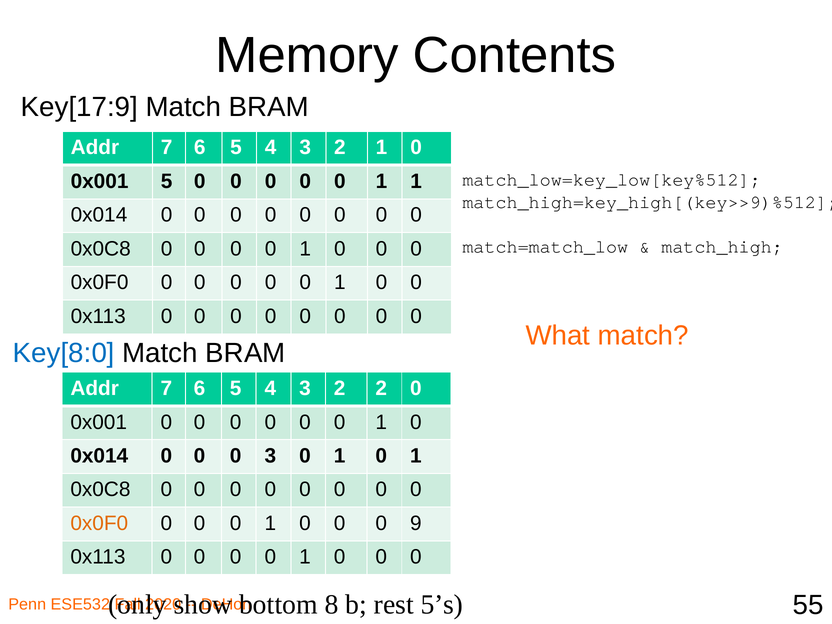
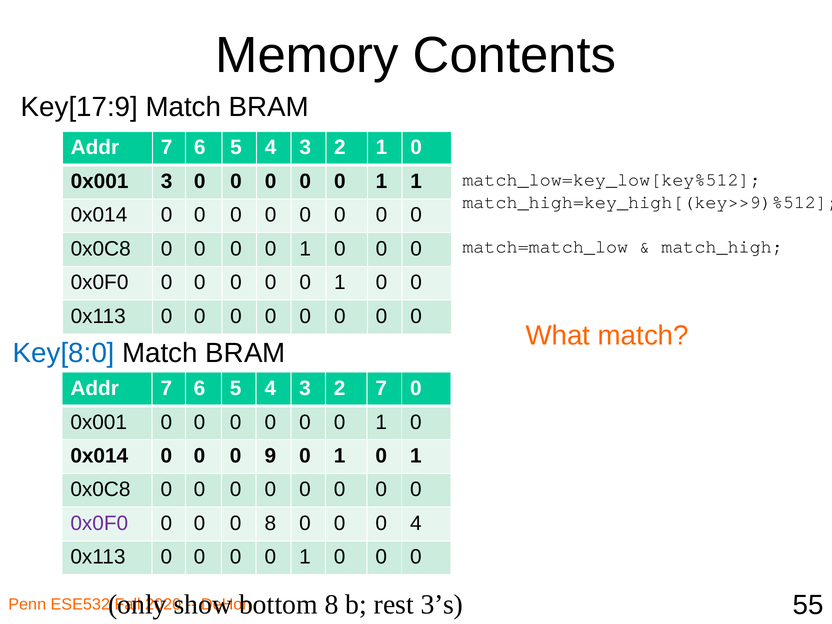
0x001 5: 5 -> 3
2 2: 2 -> 7
0 3: 3 -> 9
0x0F0 at (99, 523) colour: orange -> purple
1 at (270, 523): 1 -> 8
0 9: 9 -> 4
5’s: 5’s -> 3’s
